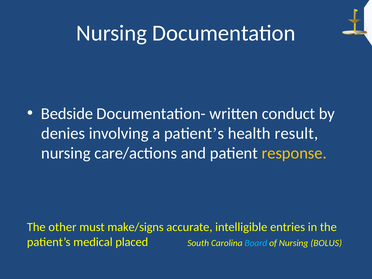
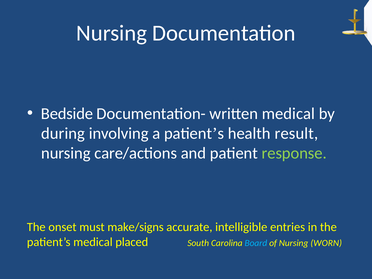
written conduct: conduct -> medical
denies: denies -> during
response colour: yellow -> light green
other: other -> onset
BOLUS: BOLUS -> WORN
